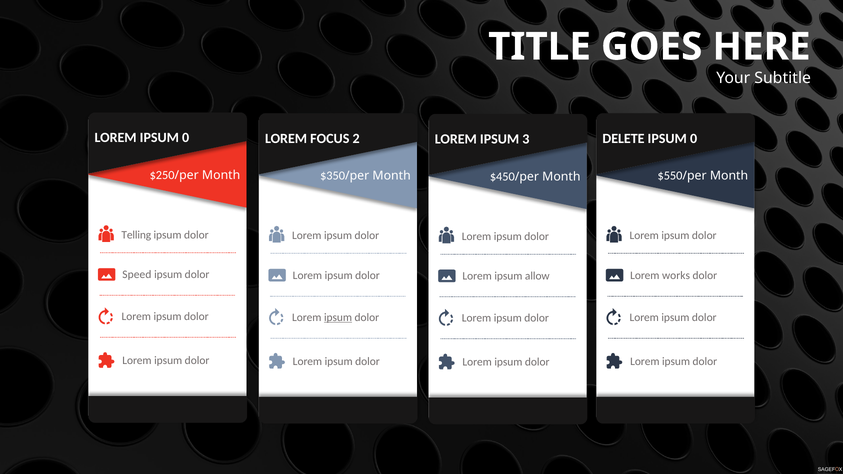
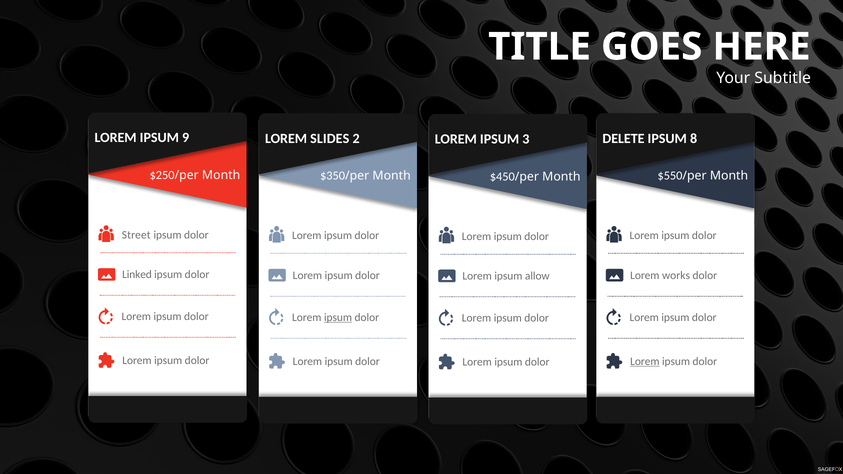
LOREM IPSUM 0: 0 -> 9
FOCUS: FOCUS -> SLIDES
0 at (694, 139): 0 -> 8
Telling: Telling -> Street
Speed: Speed -> Linked
Lorem at (645, 362) underline: none -> present
